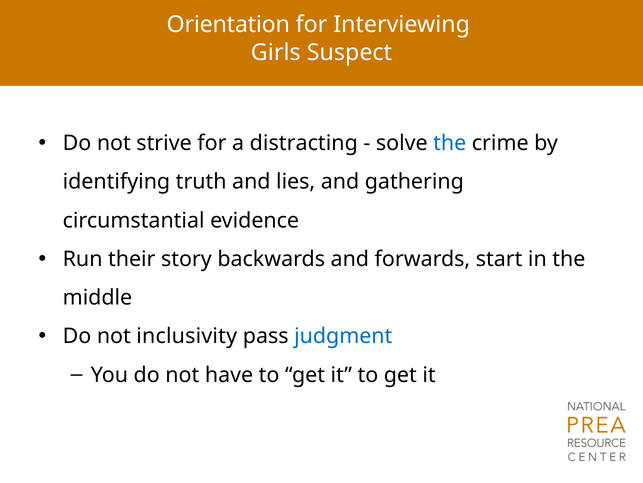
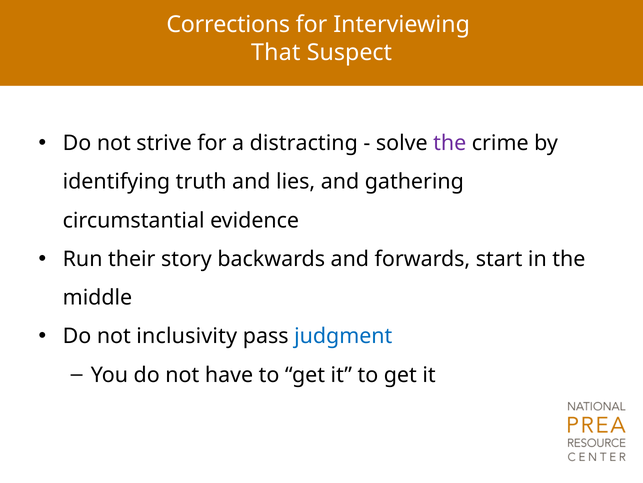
Orientation: Orientation -> Corrections
Girls: Girls -> That
the at (450, 143) colour: blue -> purple
